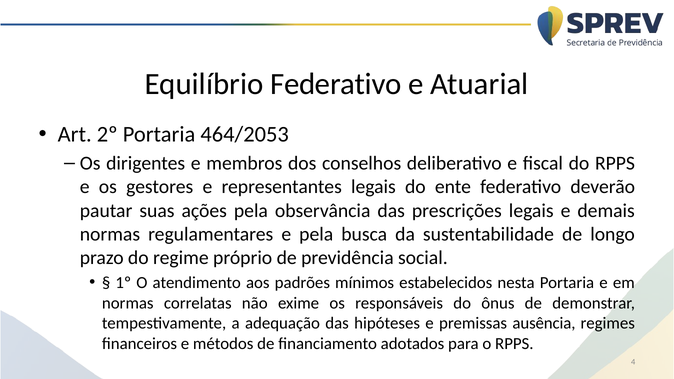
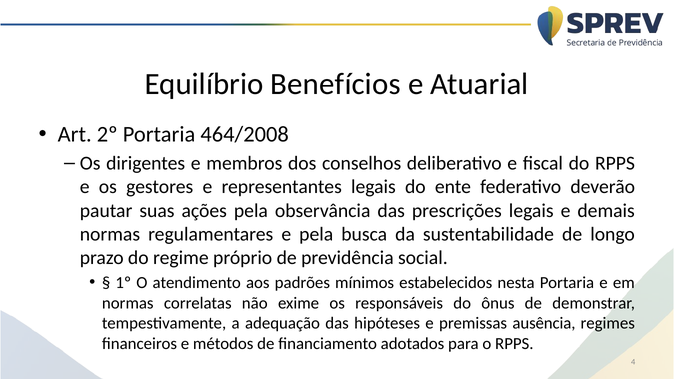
Equilíbrio Federativo: Federativo -> Benefícios
464/2053: 464/2053 -> 464/2008
